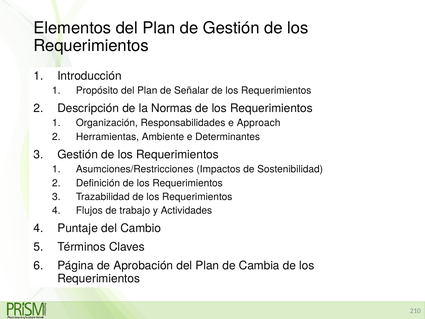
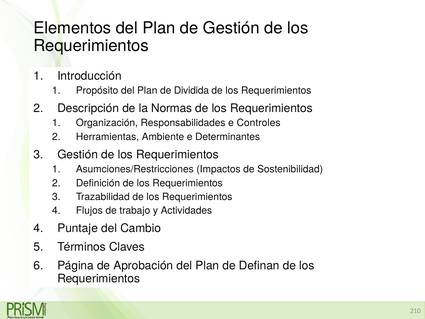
Señalar: Señalar -> Dividida
Approach: Approach -> Controles
Cambia: Cambia -> Definan
